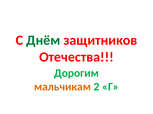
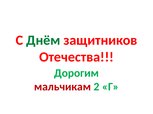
мальчикам colour: orange -> red
